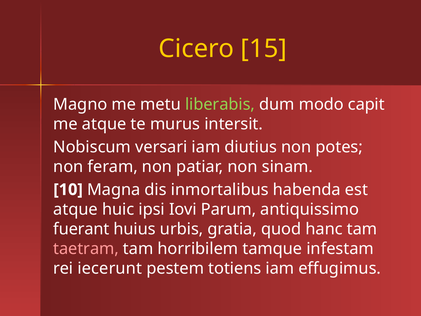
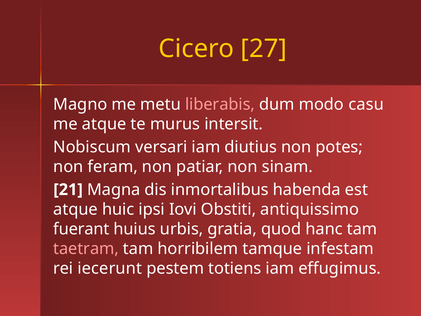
15: 15 -> 27
liberabis colour: light green -> pink
capit: capit -> casu
10: 10 -> 21
Parum: Parum -> Obstiti
